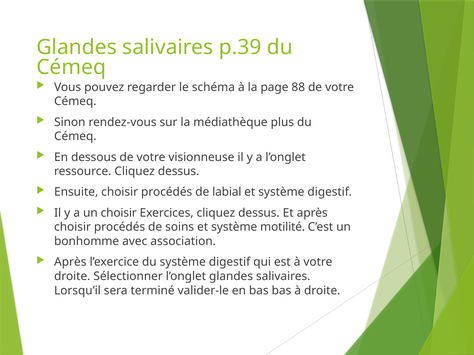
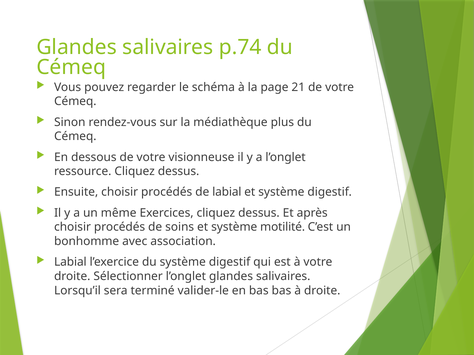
p.39: p.39 -> p.74
88: 88 -> 21
un choisir: choisir -> même
Après at (70, 262): Après -> Labial
